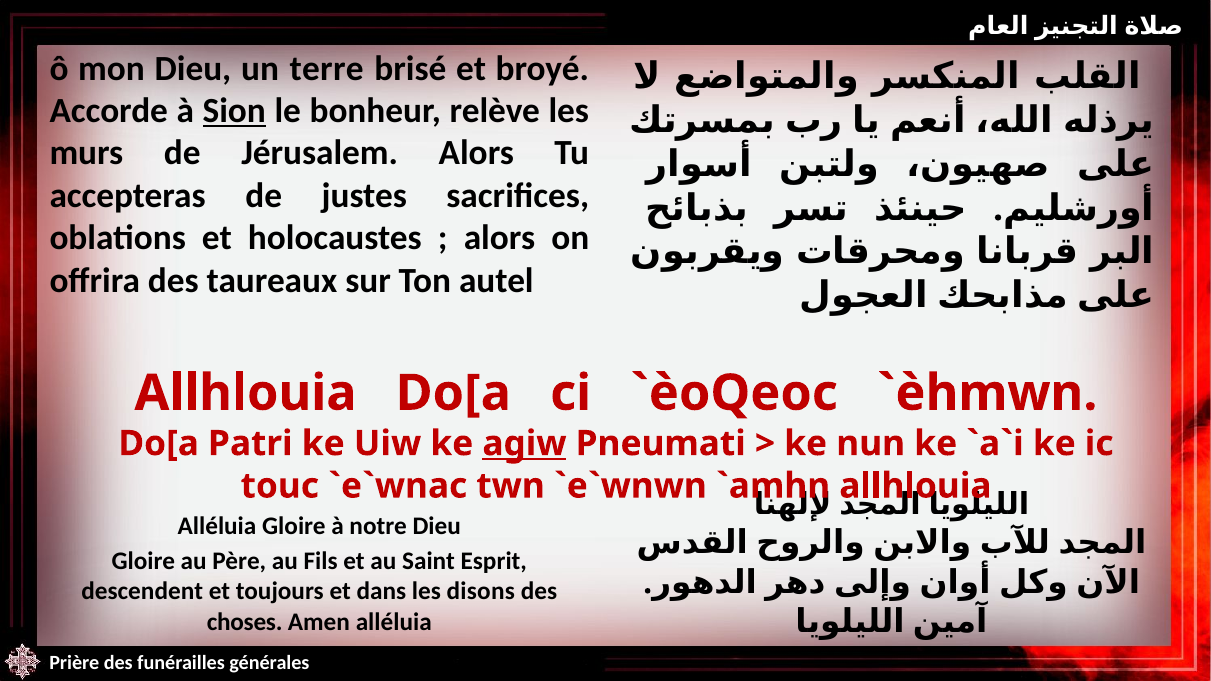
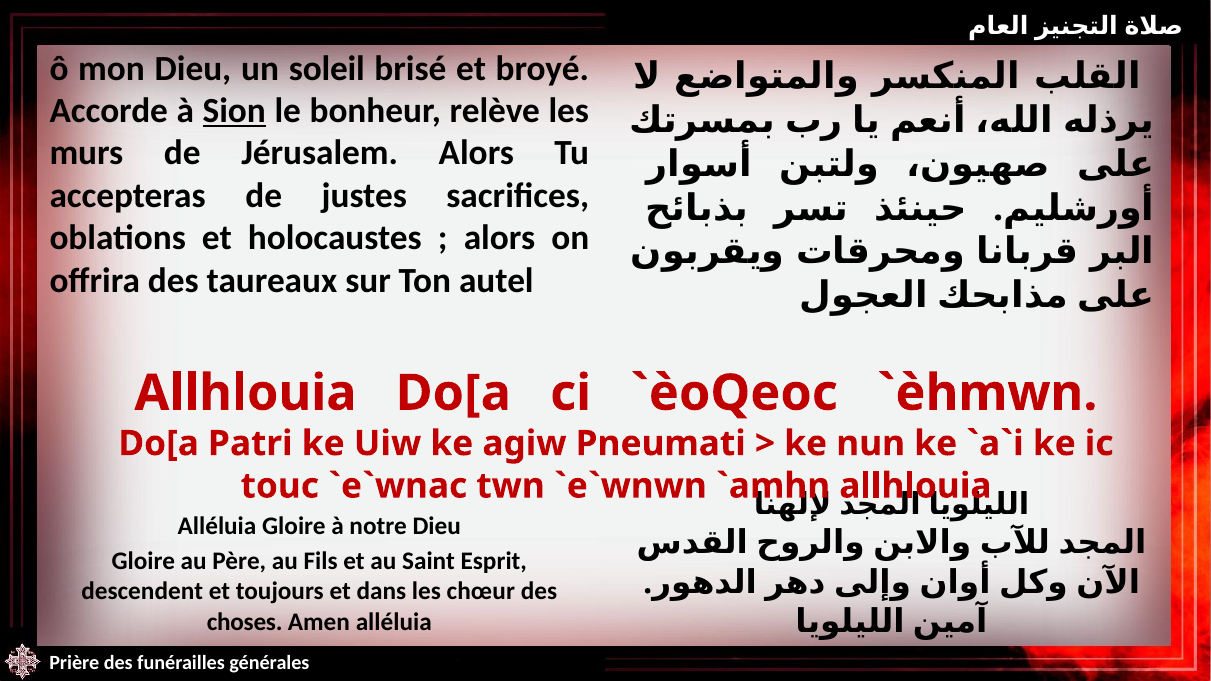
terre: terre -> soleil
agiw underline: present -> none
disons: disons -> chœur
